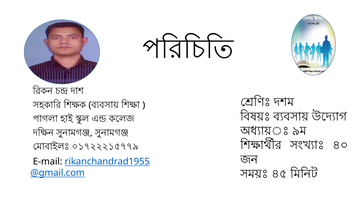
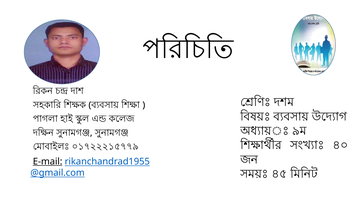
E-mail underline: none -> present
